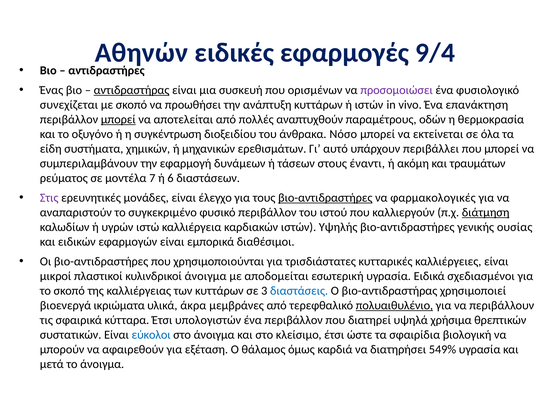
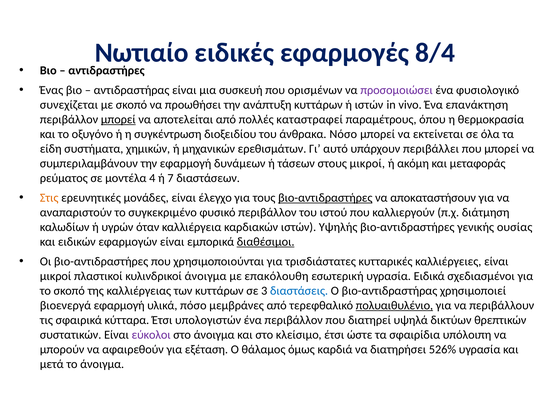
Αθηνών: Αθηνών -> Νωτιαίο
9/4: 9/4 -> 8/4
αντιδραστήρας underline: present -> none
αναπτυχθούν: αναπτυχθούν -> καταστραφεί
οδών: οδών -> όπου
στους έναντι: έναντι -> μικροί
τραυμάτων: τραυμάτων -> μεταφοράς
7: 7 -> 4
6: 6 -> 7
Στις colour: purple -> orange
φαρμακολογικές: φαρμακολογικές -> αποκαταστήσουν
διάτμηση underline: present -> none
ιστώ: ιστώ -> όταν
διαθέσιμοι underline: none -> present
αποδομείται: αποδομείται -> επακόλουθη
βιοενεργά ικριώματα: ικριώματα -> εφαρμογή
άκρα: άκρα -> πόσο
χρήσιμα: χρήσιμα -> δικτύων
εύκολοι colour: blue -> purple
βιολογική: βιολογική -> υπόλοιπη
549%: 549% -> 526%
